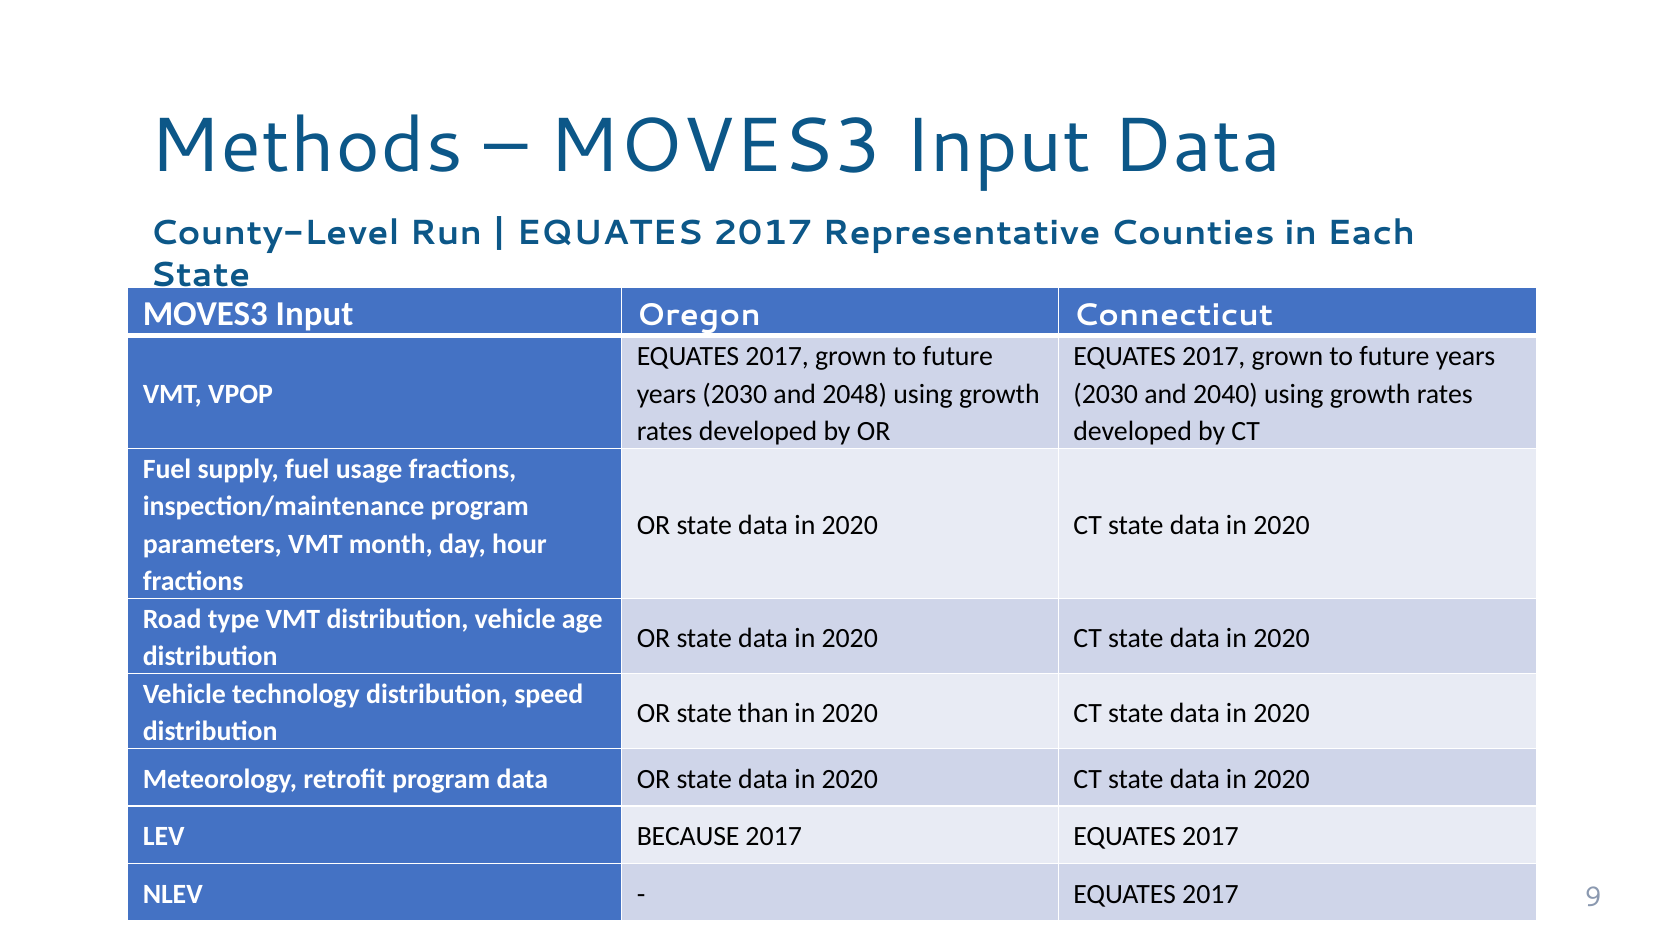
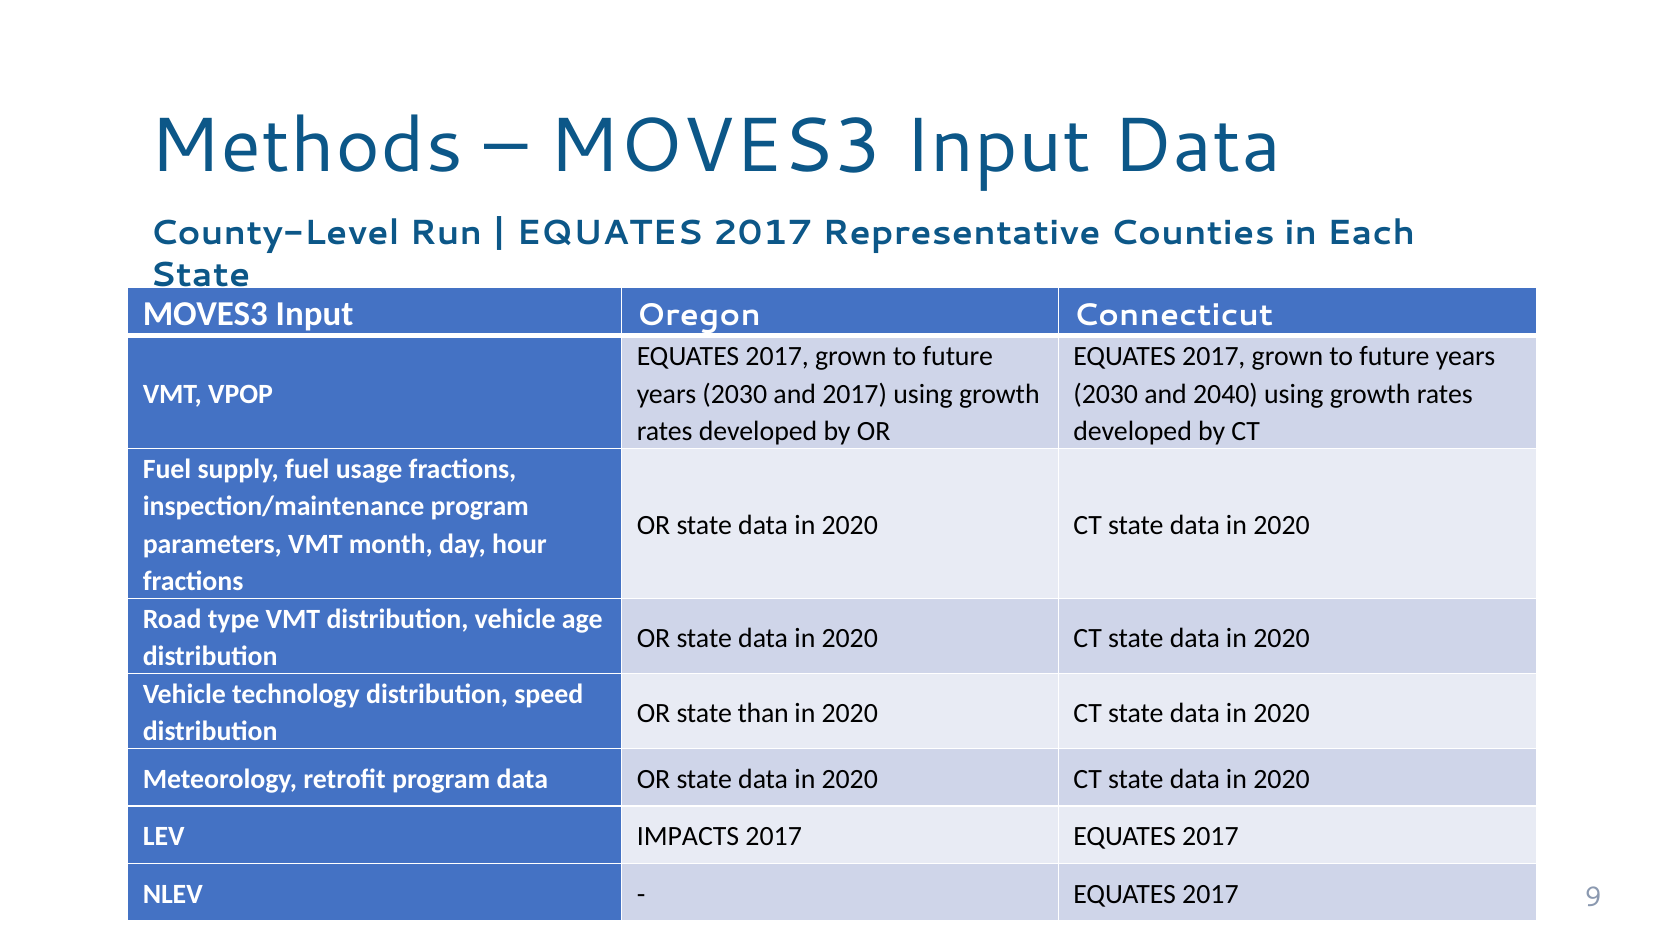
and 2048: 2048 -> 2017
BECAUSE: BECAUSE -> IMPACTS
